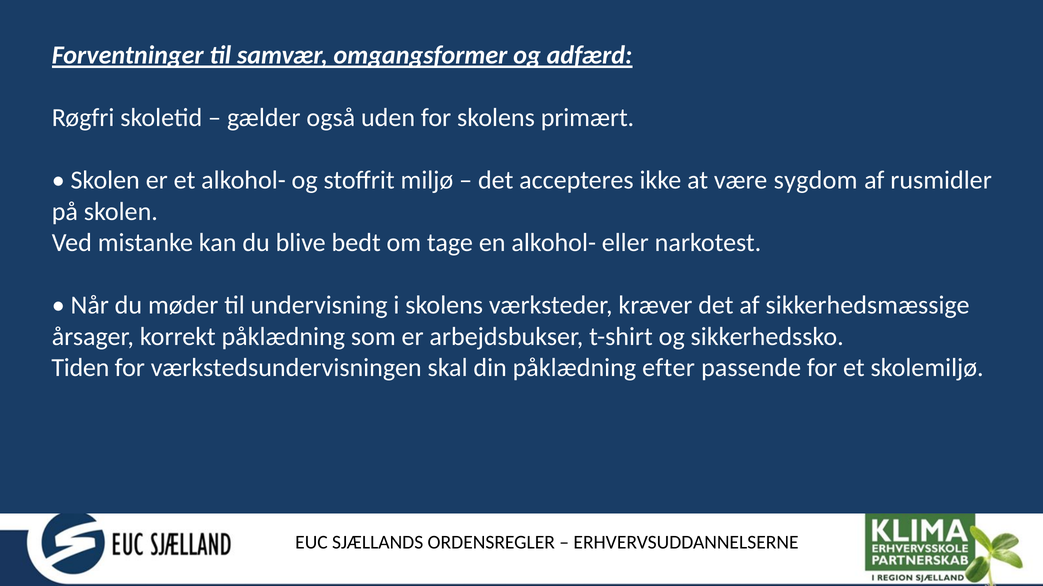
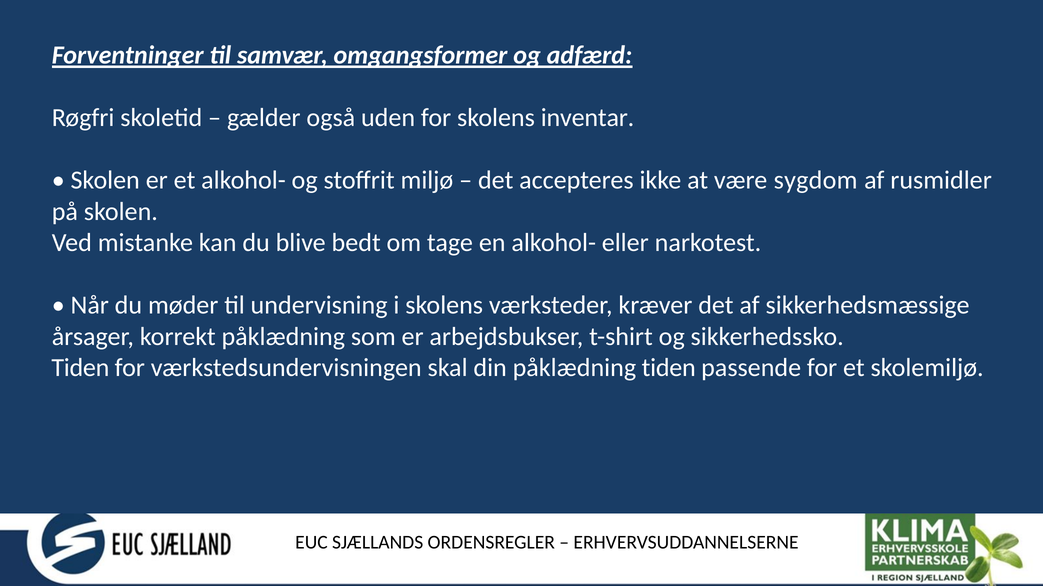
primært: primært -> inventar
påklædning efter: efter -> tiden
